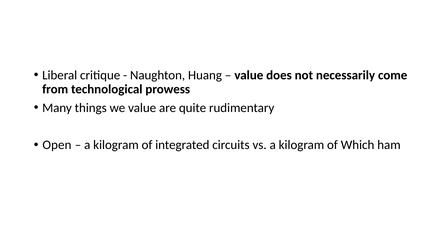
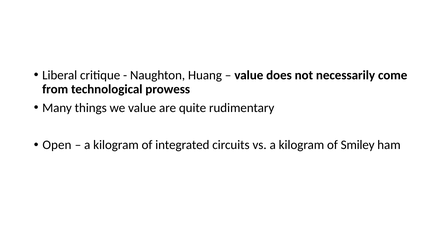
Which: Which -> Smiley
